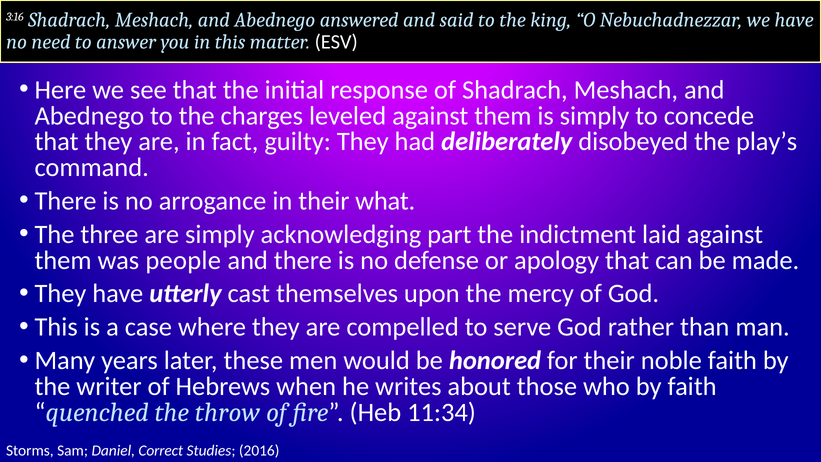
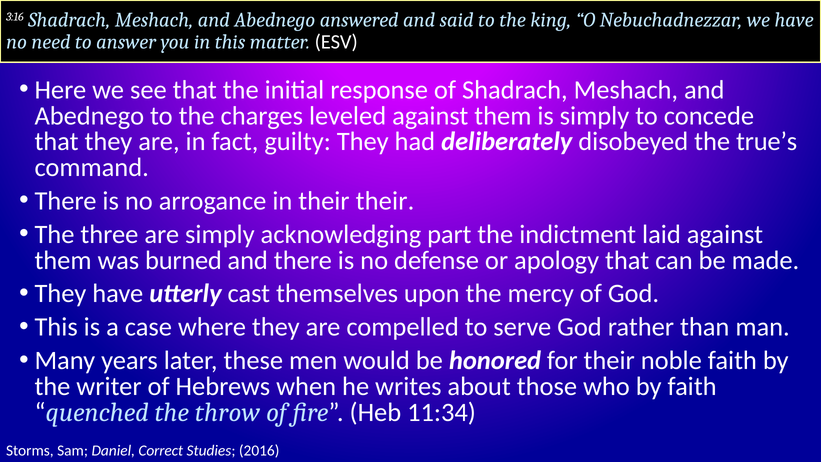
play’s: play’s -> true’s
their what: what -> their
people: people -> burned
